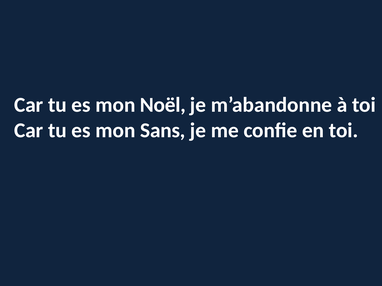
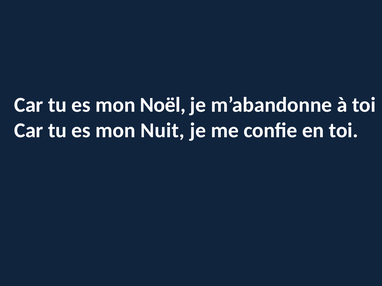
Sans: Sans -> Nuit
